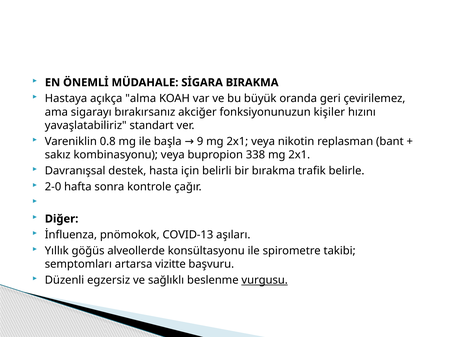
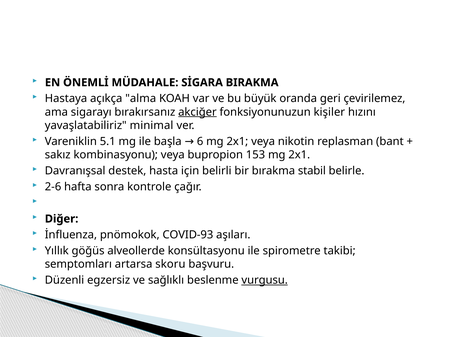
akciğer underline: none -> present
standart: standart -> minimal
0.8: 0.8 -> 5.1
9: 9 -> 6
338: 338 -> 153
trafik: trafik -> stabil
2-0: 2-0 -> 2-6
COVID-13: COVID-13 -> COVID-93
vizitte: vizitte -> skoru
